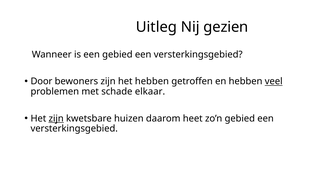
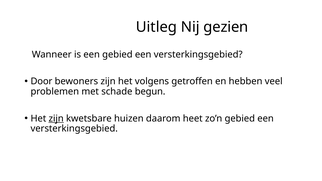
het hebben: hebben -> volgens
veel underline: present -> none
elkaar: elkaar -> begun
